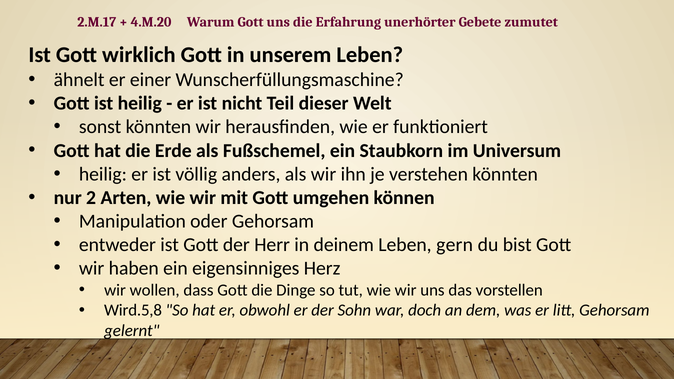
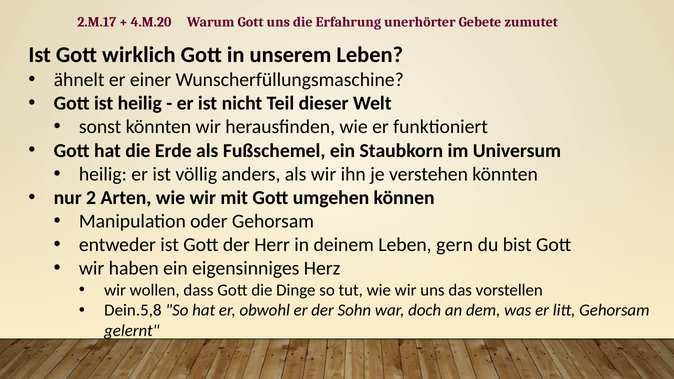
Wird.5,8: Wird.5,8 -> Dein.5,8
